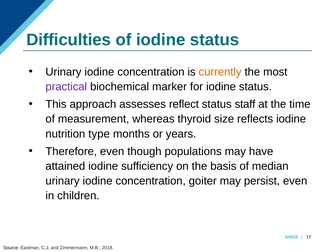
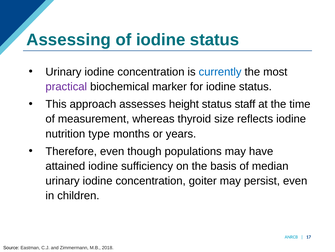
Difficulties: Difficulties -> Assessing
currently colour: orange -> blue
reflect: reflect -> height
